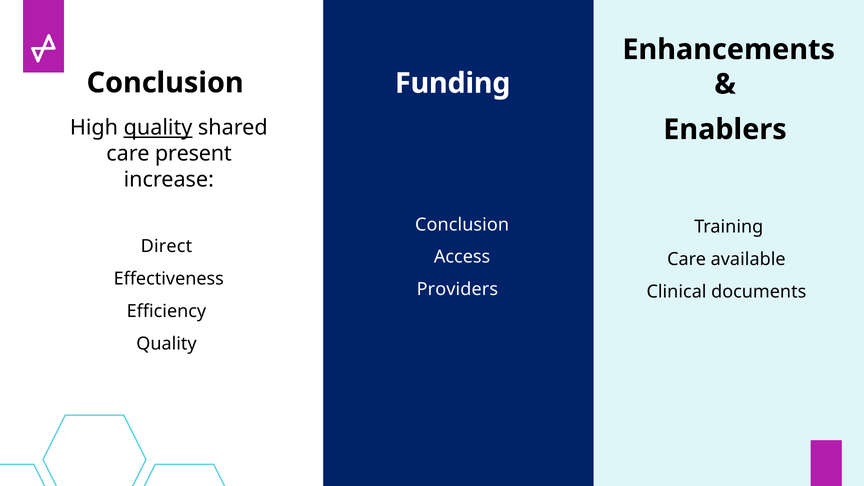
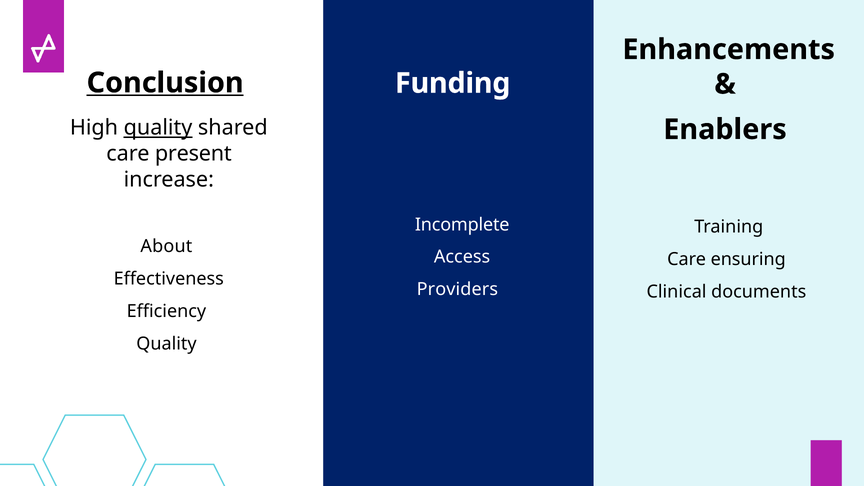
Conclusion at (165, 83) underline: none -> present
Conclusion at (462, 225): Conclusion -> Incomplete
Direct: Direct -> About
available: available -> ensuring
